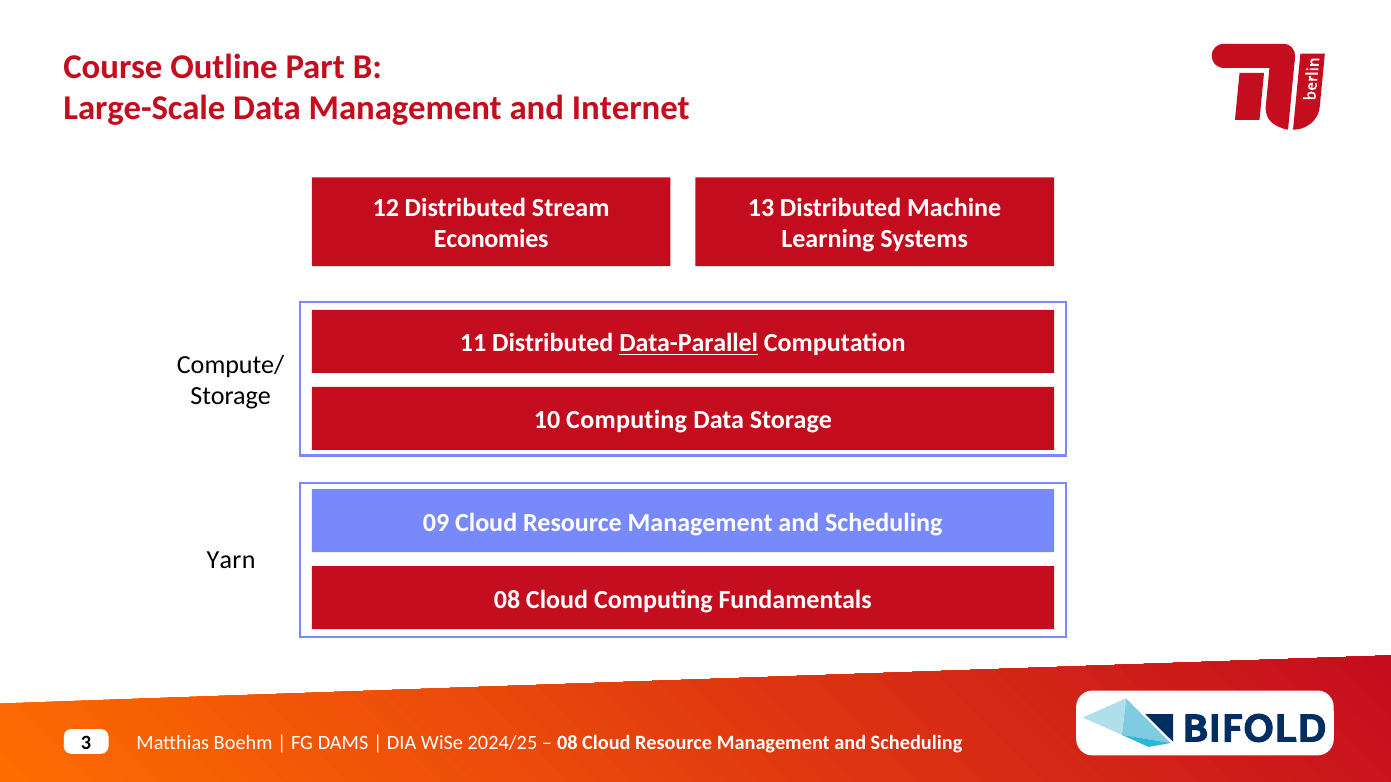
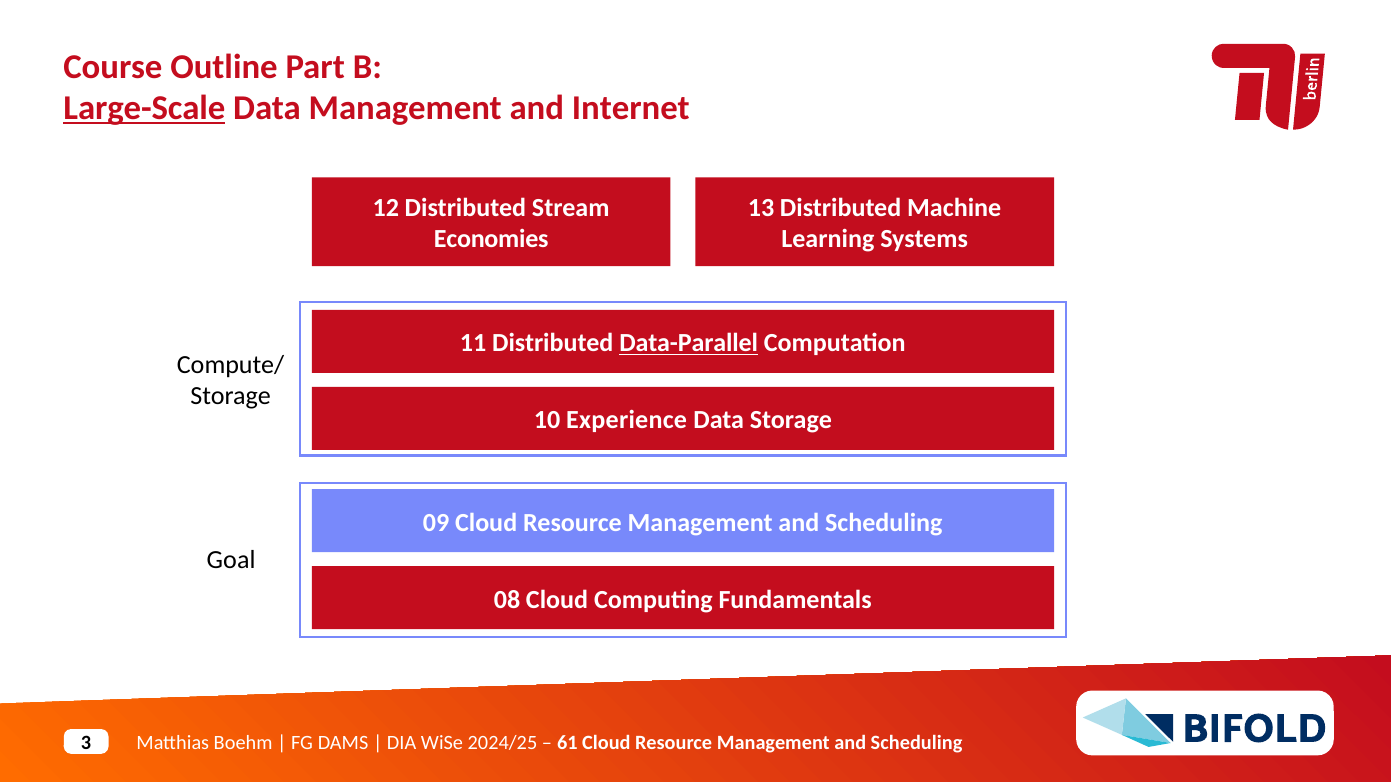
Large-Scale underline: none -> present
10 Computing: Computing -> Experience
Yarn: Yarn -> Goal
08 at (567, 743): 08 -> 61
